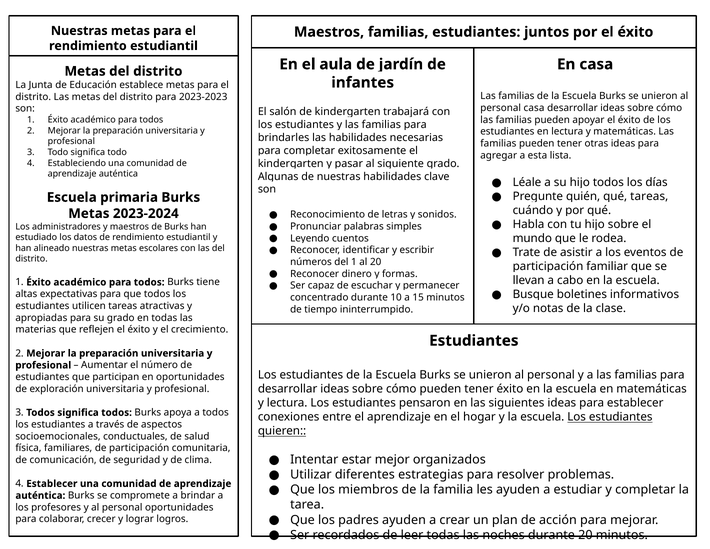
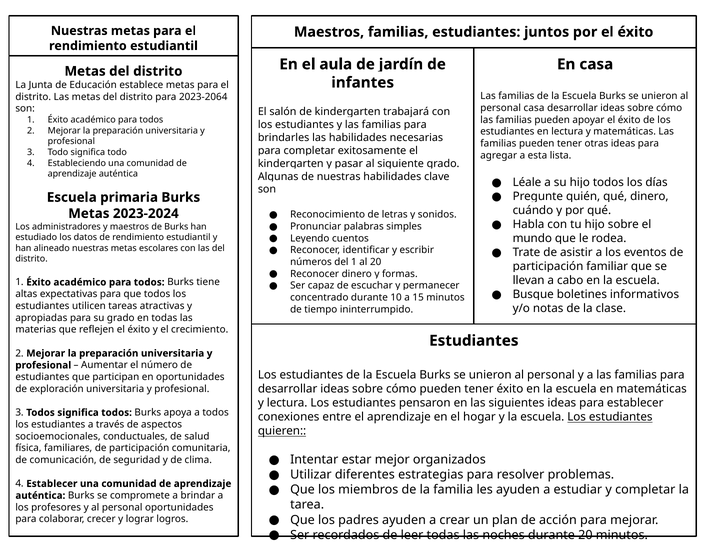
2023-2023: 2023-2023 -> 2023-2064
qué tareas: tareas -> dinero
